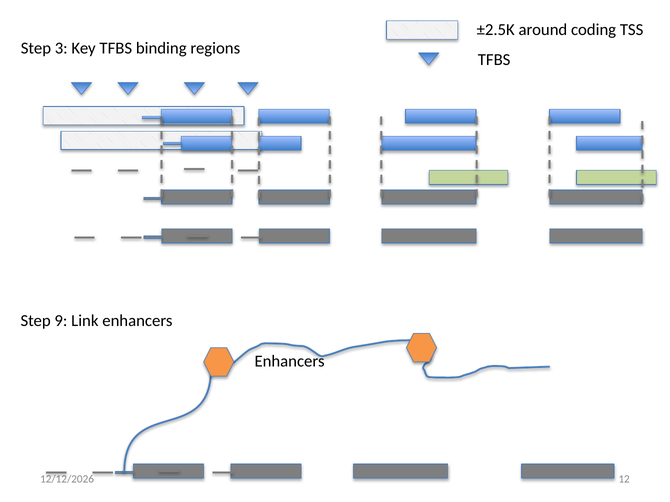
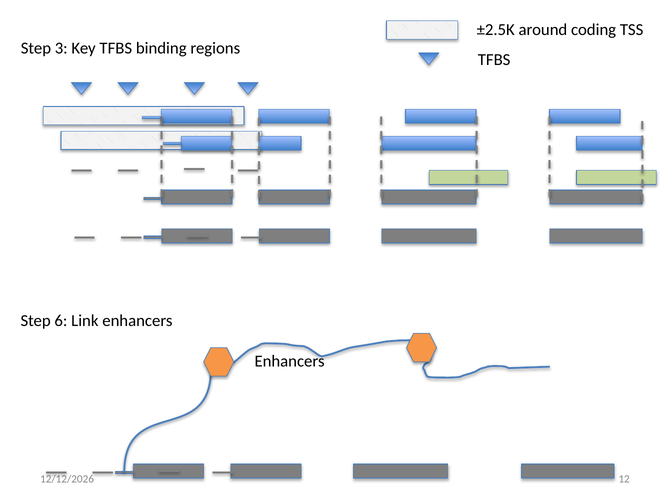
9: 9 -> 6
